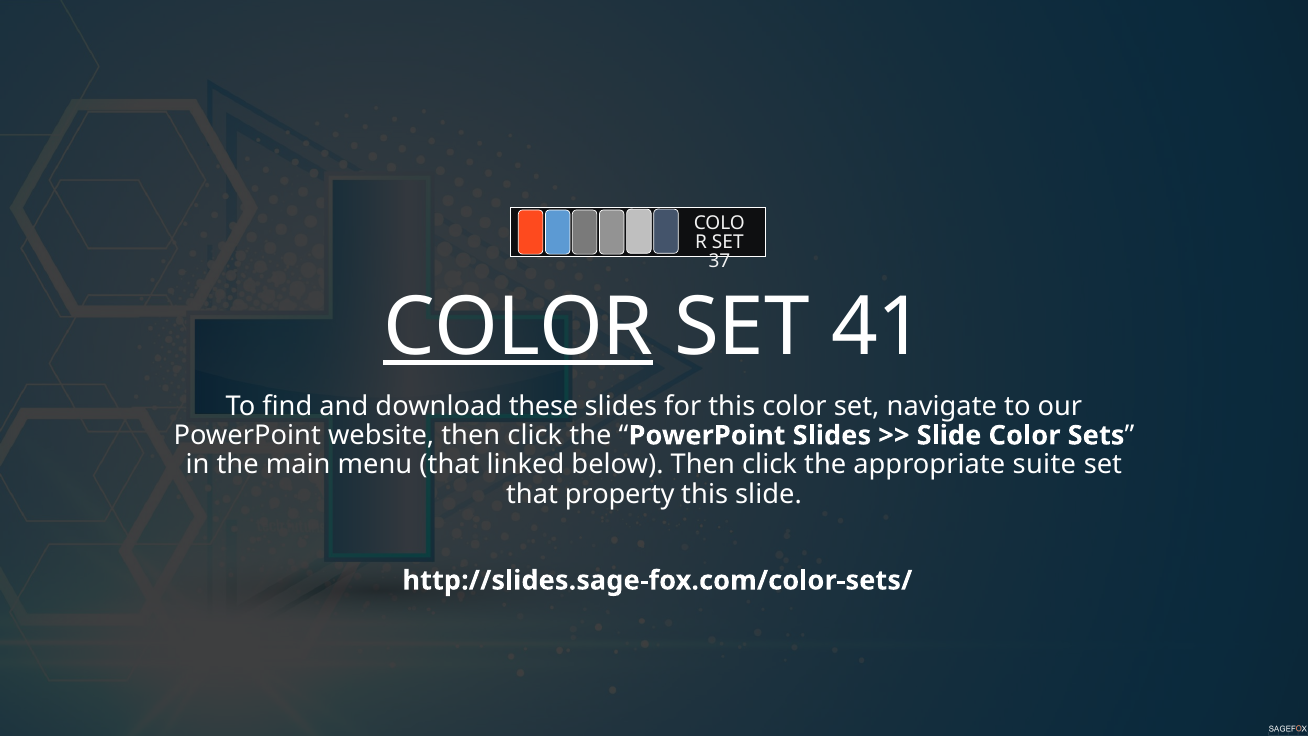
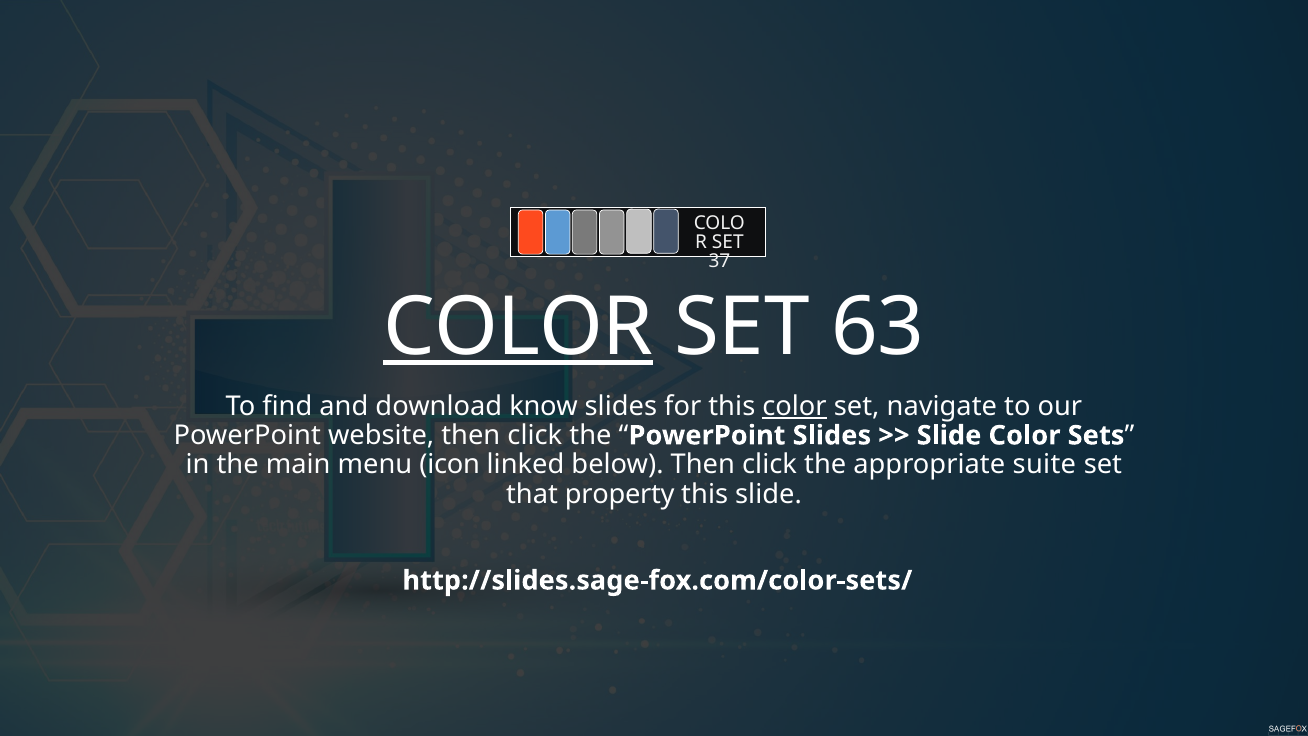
41: 41 -> 63
these: these -> know
color at (795, 406) underline: none -> present
menu that: that -> icon
